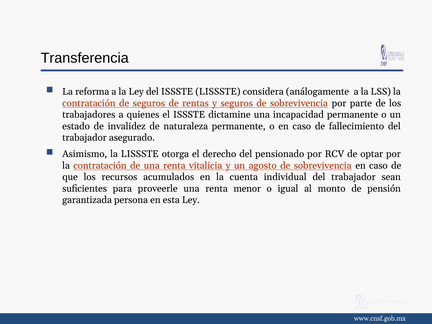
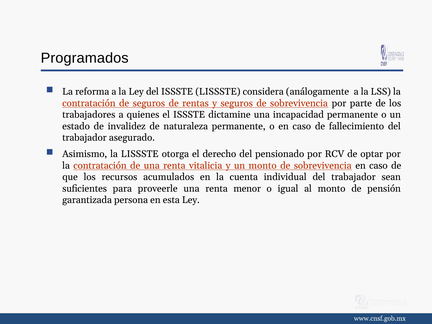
Transferencia: Transferencia -> Programados
un agosto: agosto -> monto
